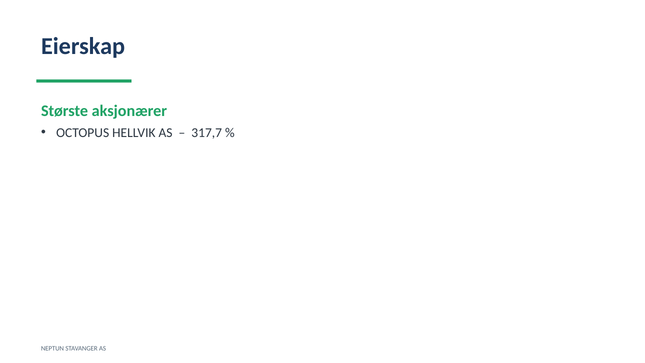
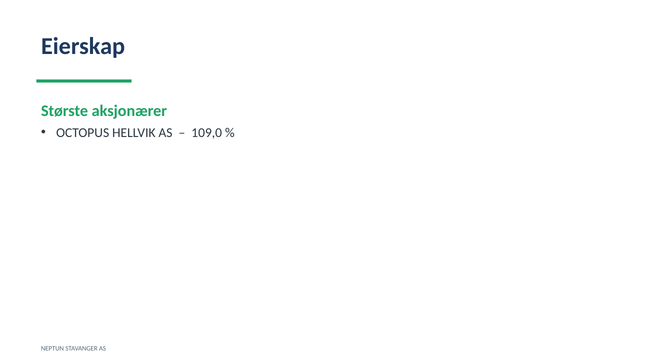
317,7: 317,7 -> 109,0
